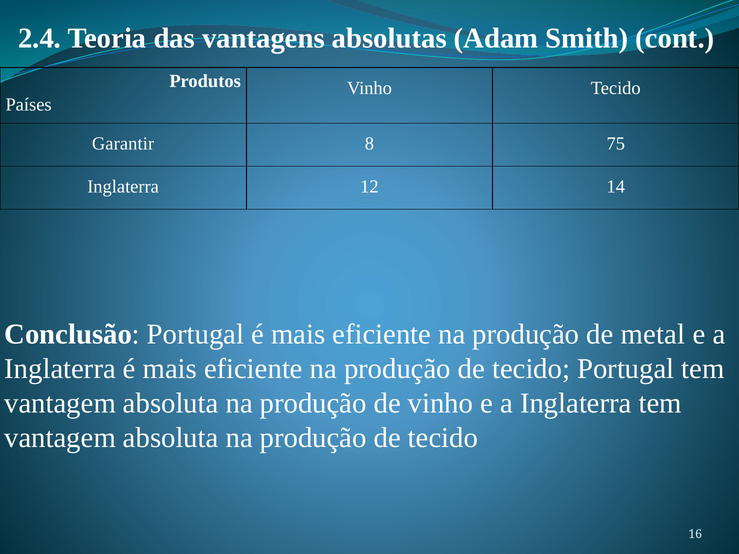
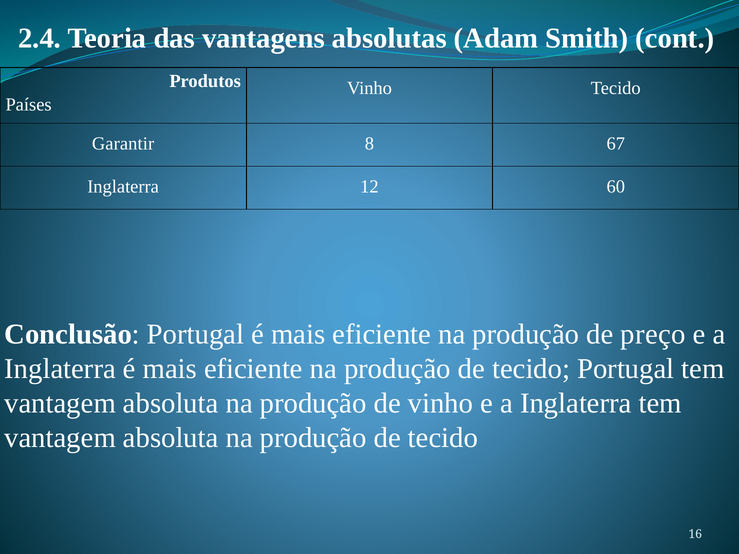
75: 75 -> 67
14: 14 -> 60
metal: metal -> preço
